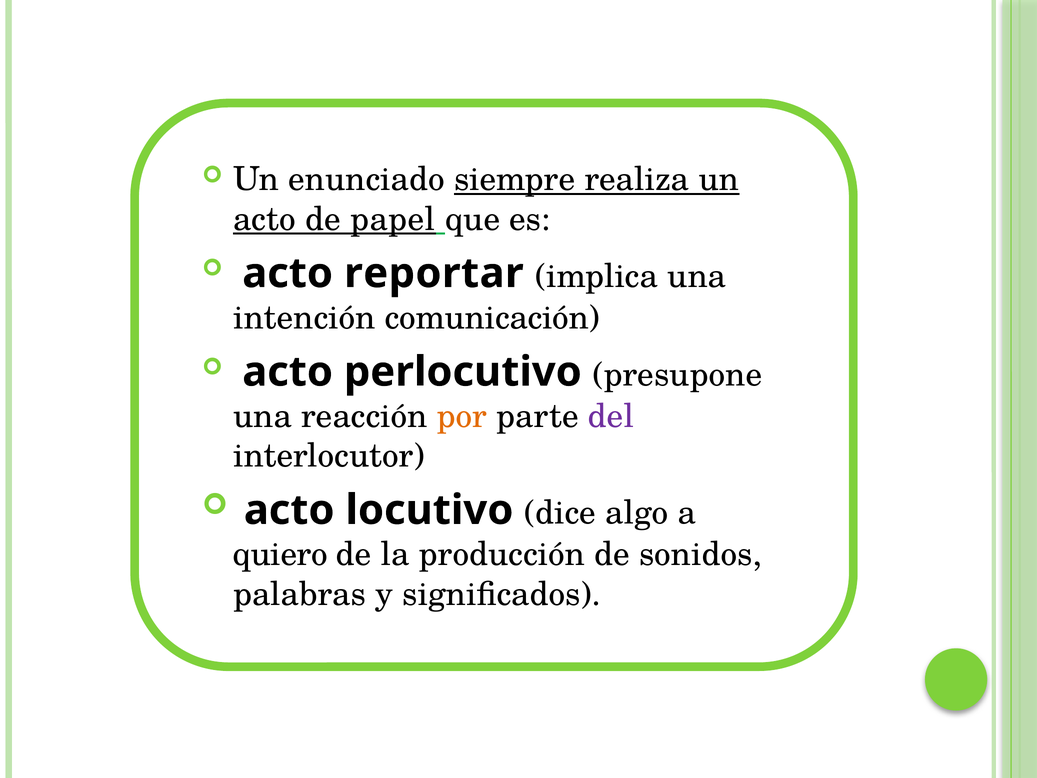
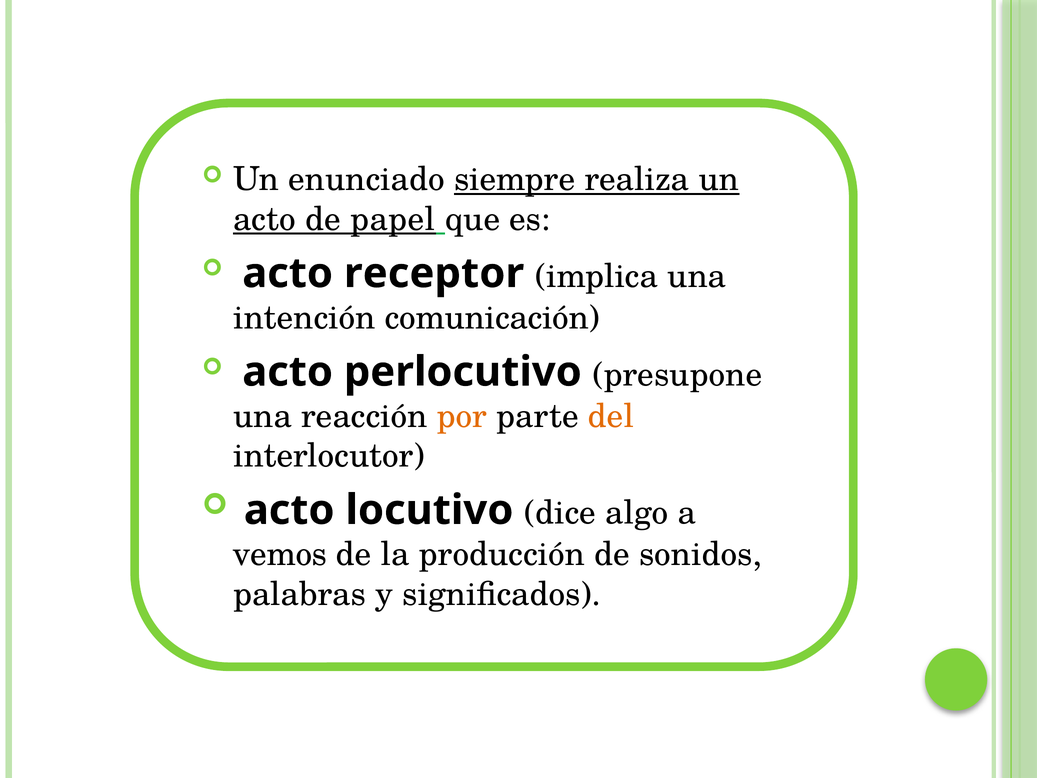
reportar: reportar -> receptor
del colour: purple -> orange
quiero: quiero -> vemos
